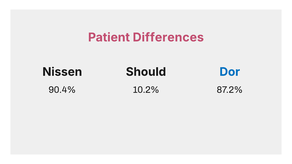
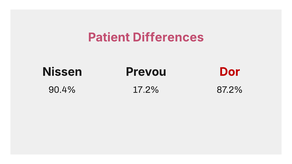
Should: Should -> Prevou
Dor colour: blue -> red
10.2%: 10.2% -> 17.2%
